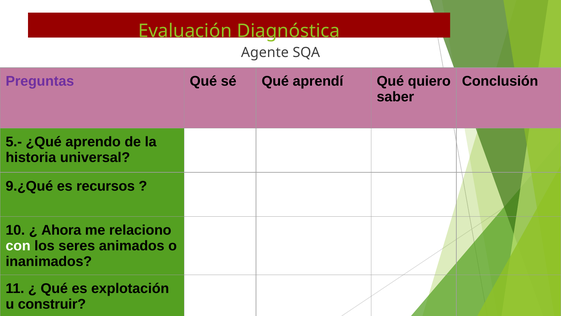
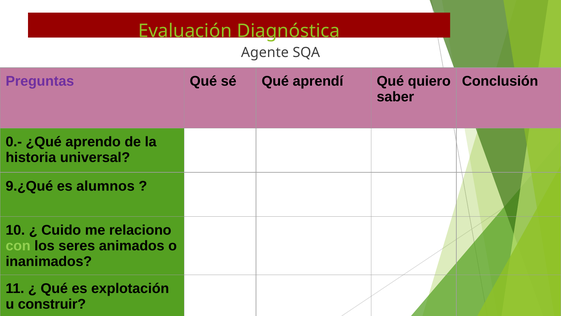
5.-: 5.- -> 0.-
recursos: recursos -> alumnos
Ahora: Ahora -> Cuido
con colour: white -> light green
